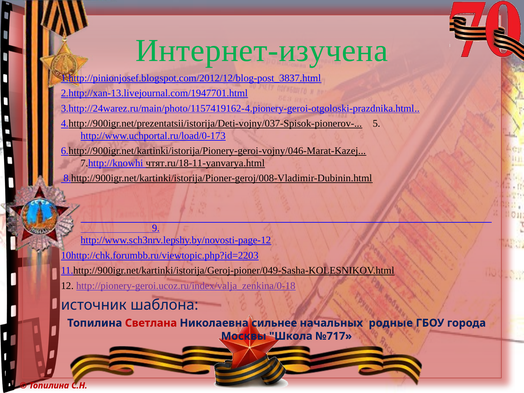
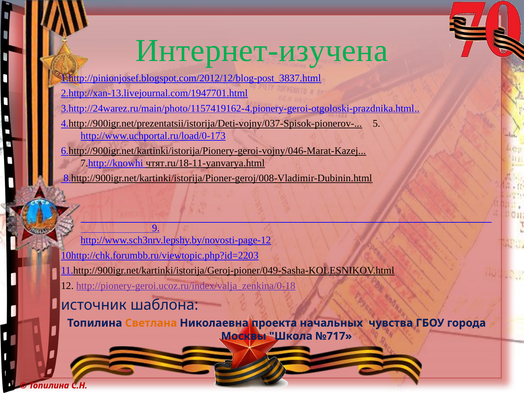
Светлана colour: red -> orange
сильнее: сильнее -> проекта
родные: родные -> чувства
